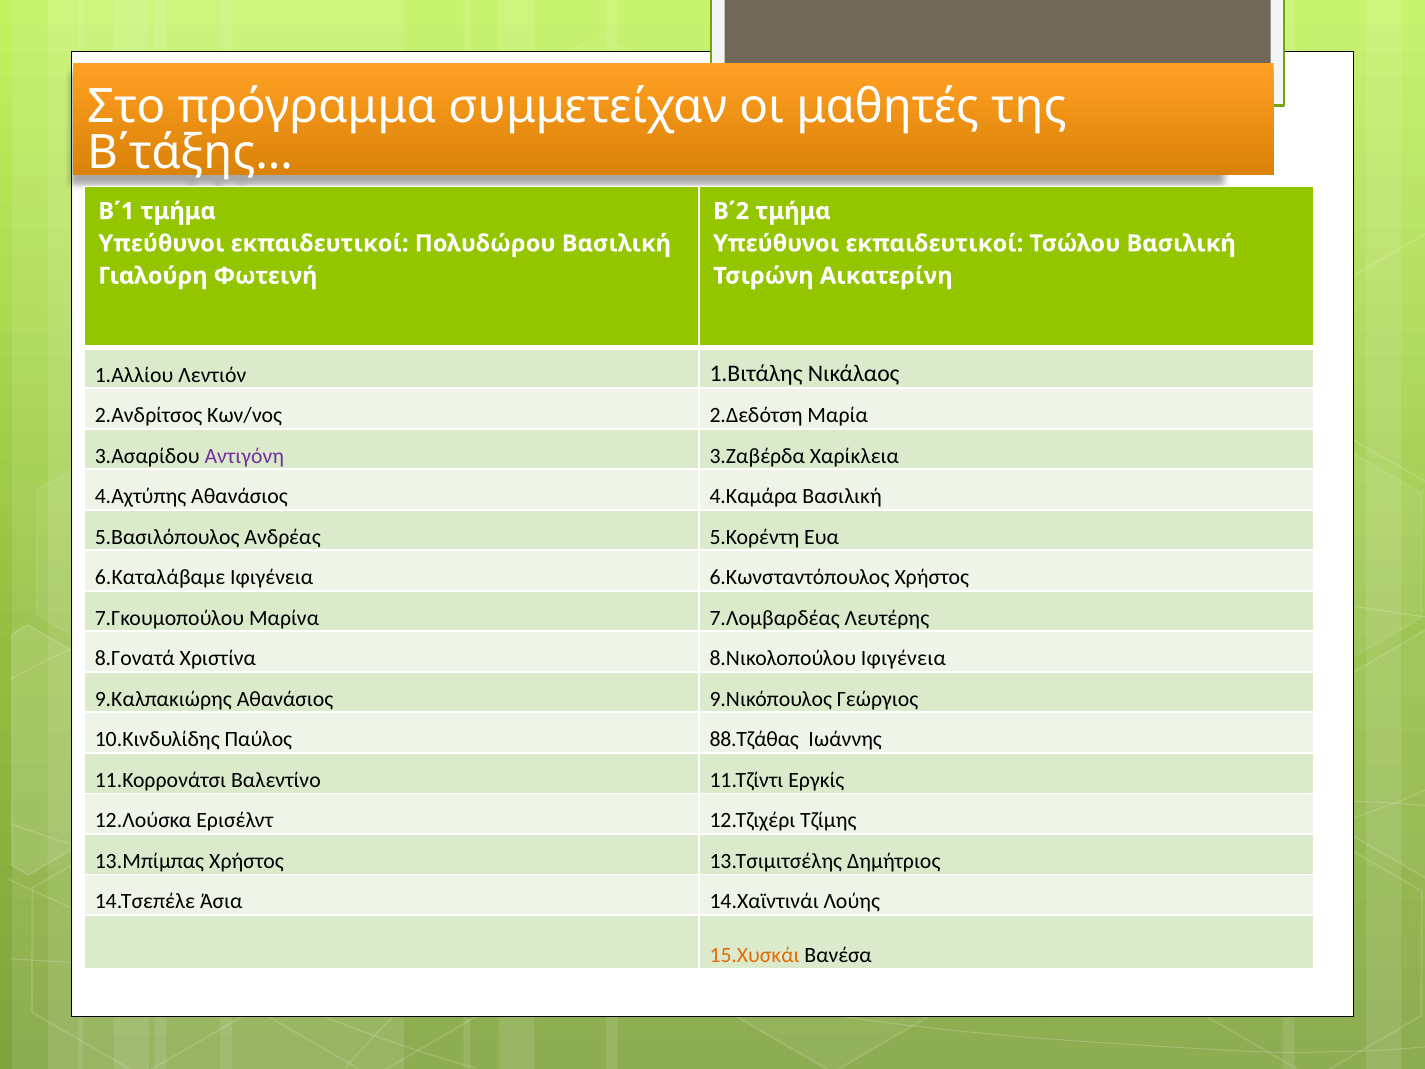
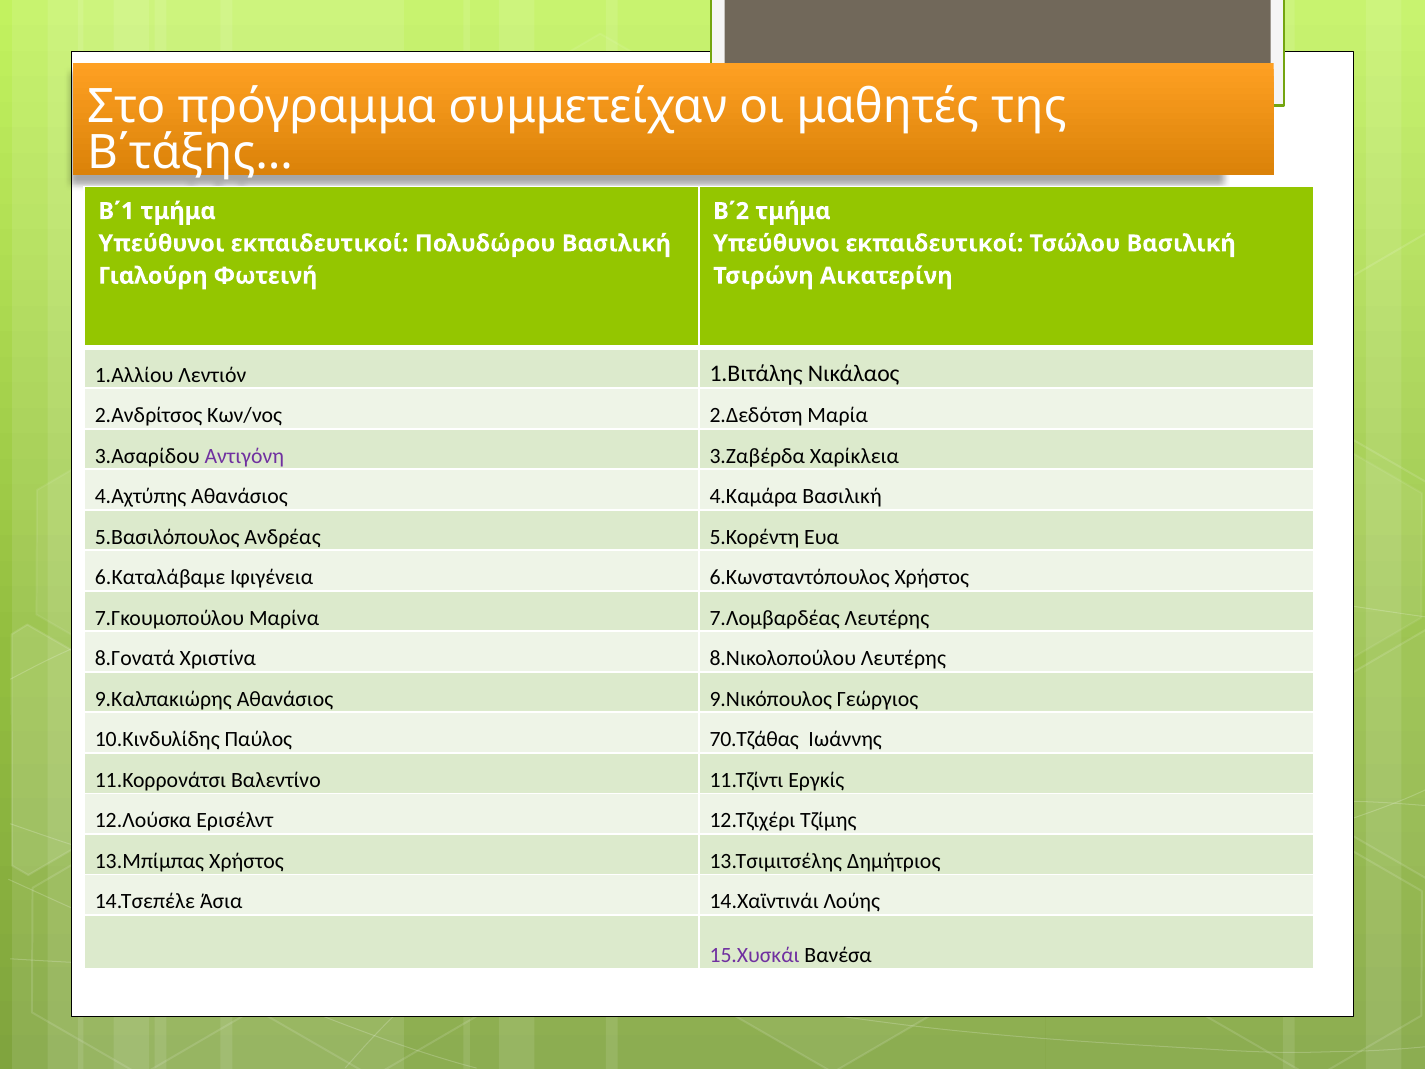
8.Νικολοπούλου Ιφιγένεια: Ιφιγένεια -> Λευτέρης
88.Τζάθας: 88.Τζάθας -> 70.Τζάθας
15.Χυσκάι colour: orange -> purple
